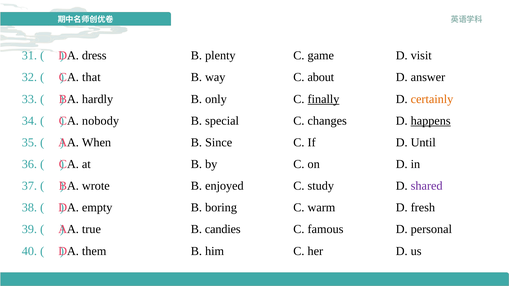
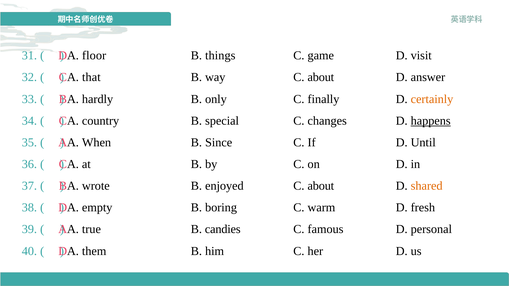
dress: dress -> floor
plenty: plenty -> things
finally underline: present -> none
nobody: nobody -> country
enjoyed C study: study -> about
shared colour: purple -> orange
